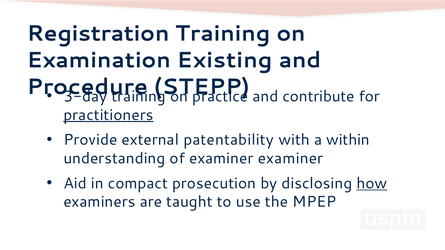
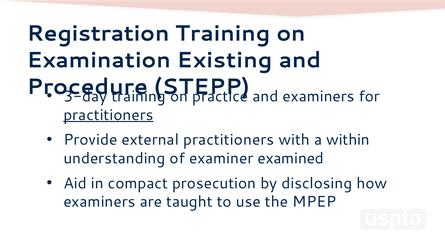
and contribute: contribute -> examiners
external patentability: patentability -> practitioners
examiner examiner: examiner -> examined
how underline: present -> none
